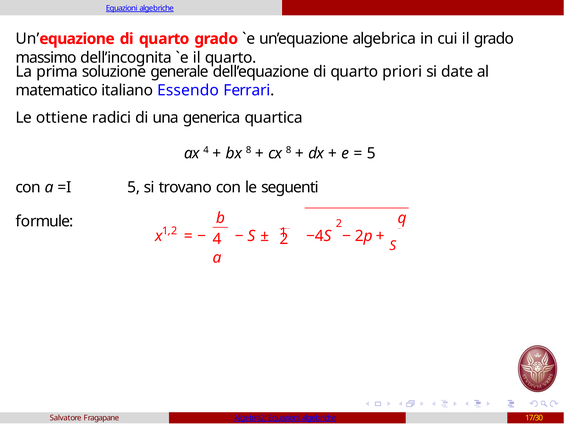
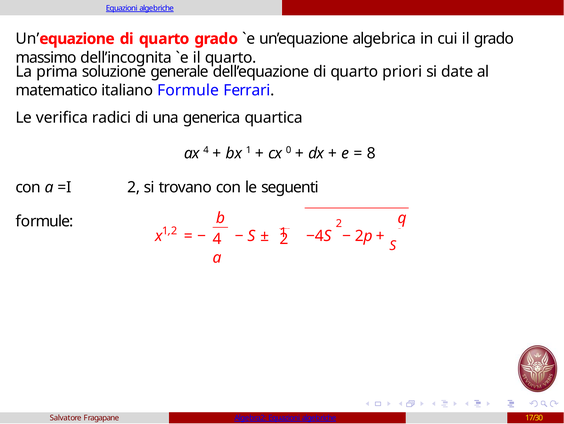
italiano Essendo: Essendo -> Formule
ottiene: ottiene -> verifica
bx 8: 8 -> 1
cx 8: 8 -> 0
5 at (371, 153): 5 -> 8
=I 5: 5 -> 2
